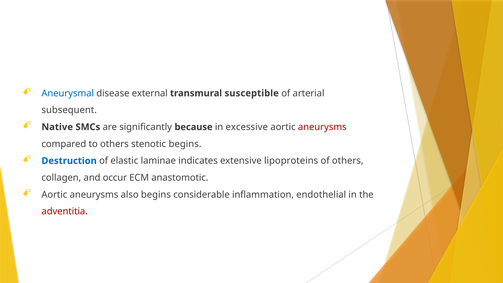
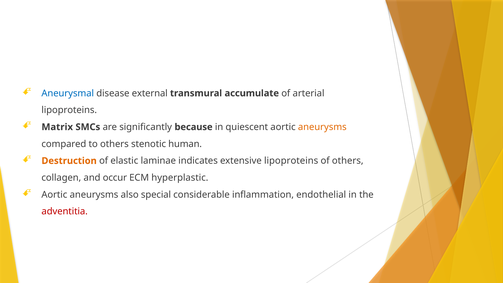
susceptible: susceptible -> accumulate
subsequent at (69, 110): subsequent -> lipoproteins
Native: Native -> Matrix
excessive: excessive -> quiescent
aneurysms at (322, 127) colour: red -> orange
stenotic begins: begins -> human
Destruction colour: blue -> orange
anastomotic: anastomotic -> hyperplastic
also begins: begins -> special
